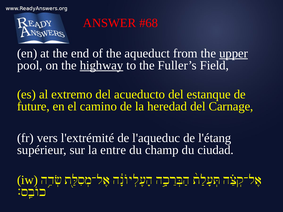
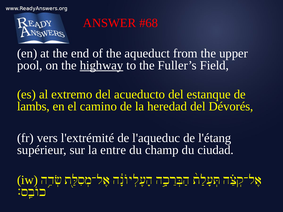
upper underline: present -> none
future: future -> lambs
Carnage: Carnage -> Dévorés
